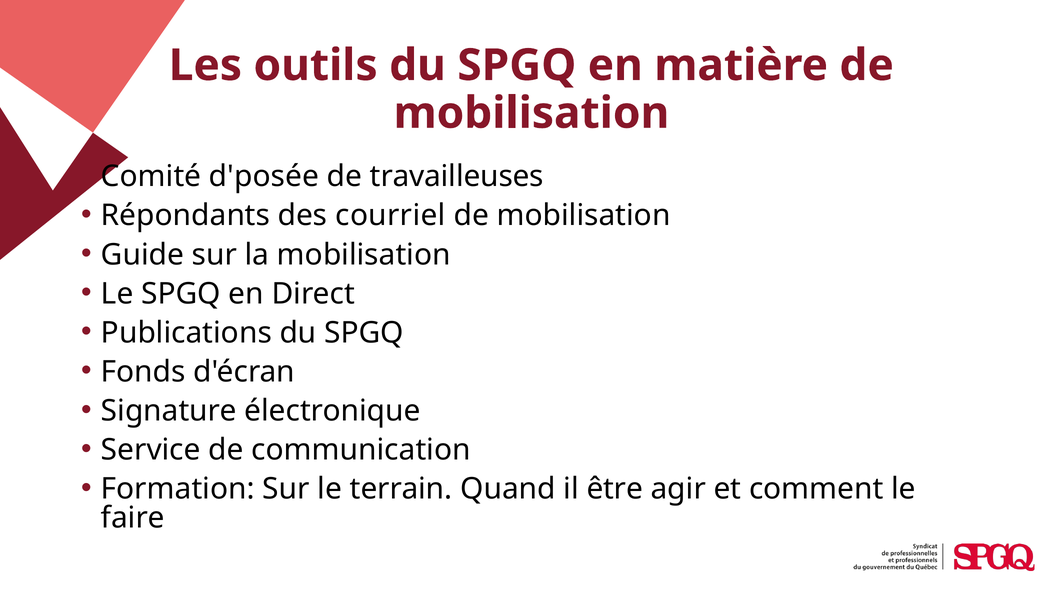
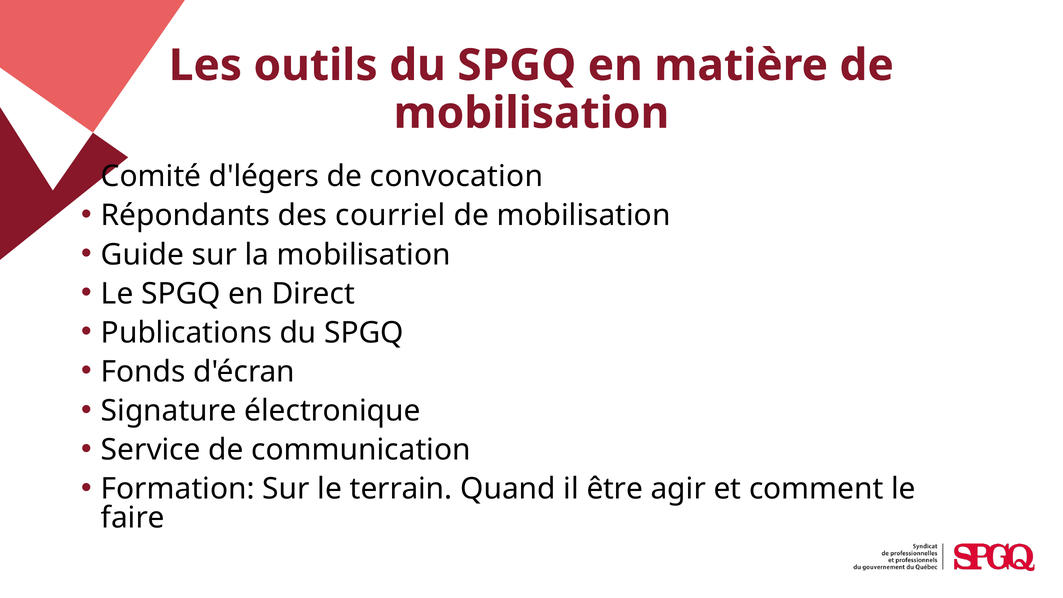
d'posée: d'posée -> d'légers
travailleuses: travailleuses -> convocation
